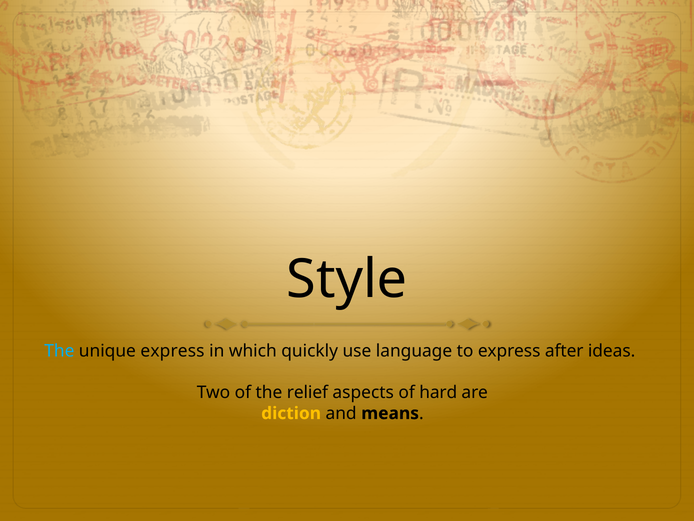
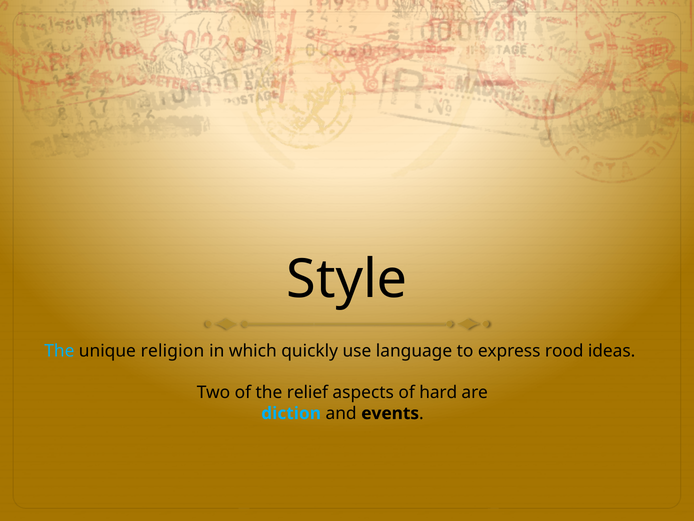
unique express: express -> religion
after: after -> rood
diction colour: yellow -> light blue
means: means -> events
